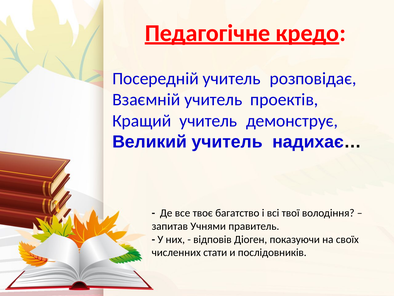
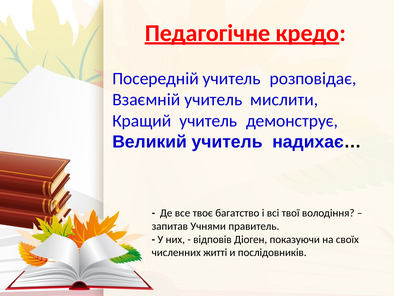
проектів: проектів -> мислити
стати: стати -> житті
